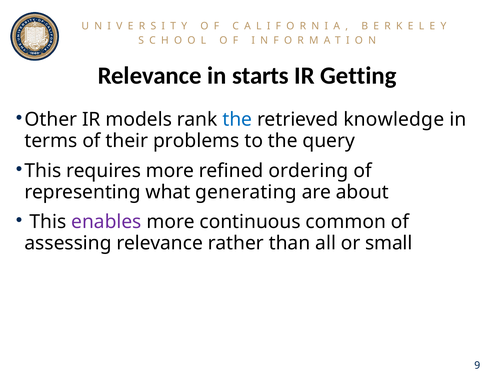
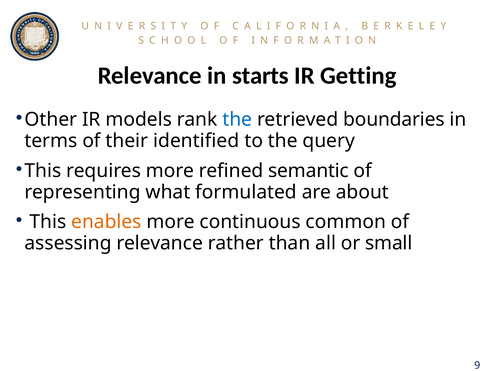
knowledge: knowledge -> boundaries
problems: problems -> identified
ordering: ordering -> semantic
generating: generating -> formulated
enables colour: purple -> orange
